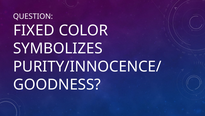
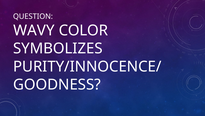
FIXED: FIXED -> WAVY
